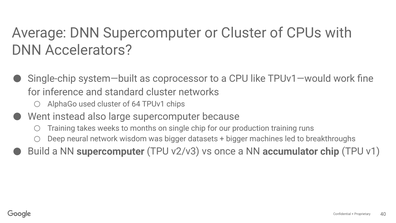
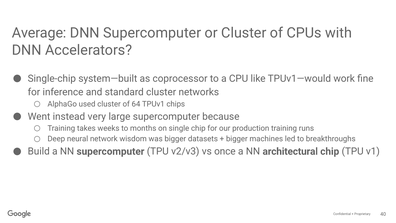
also: also -> very
accumulator: accumulator -> architectural
